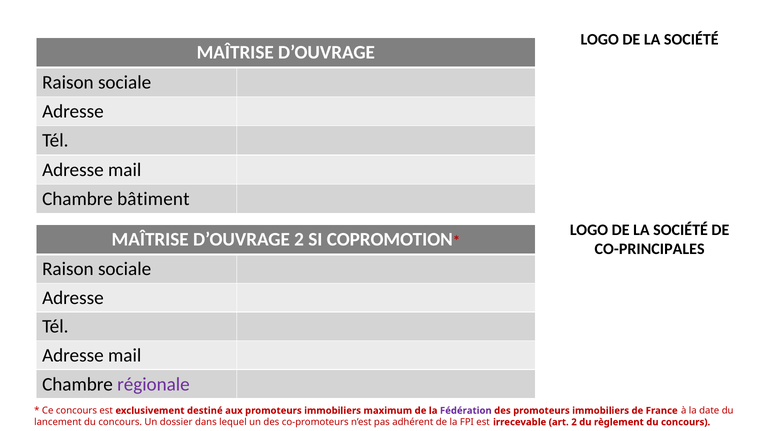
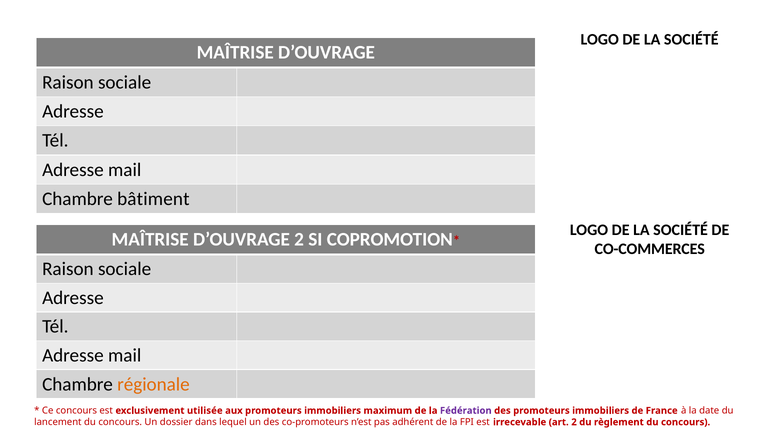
CO-PRINCIPALES: CO-PRINCIPALES -> CO-COMMERCES
régionale colour: purple -> orange
destiné: destiné -> utilisée
